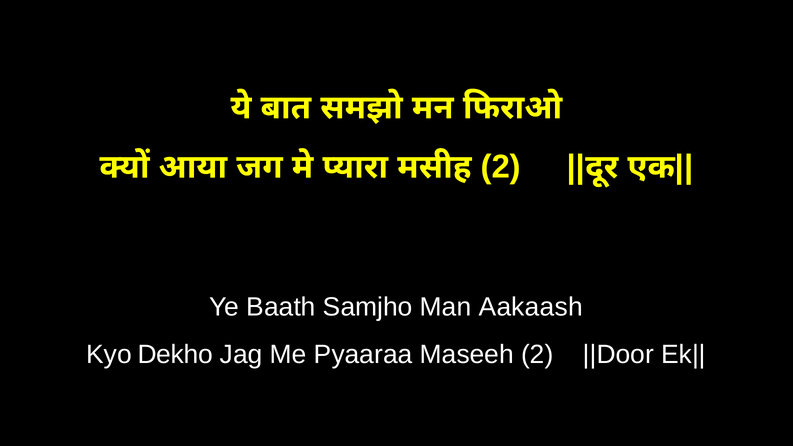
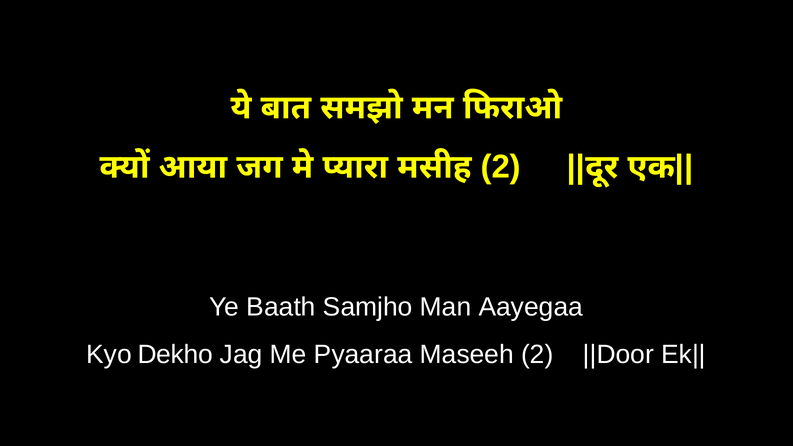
Aakaash: Aakaash -> Aayegaa
